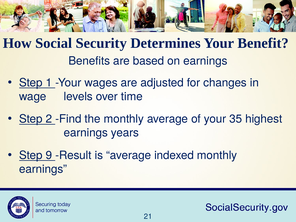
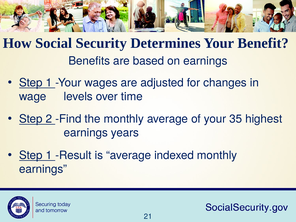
9 at (49, 155): 9 -> 1
